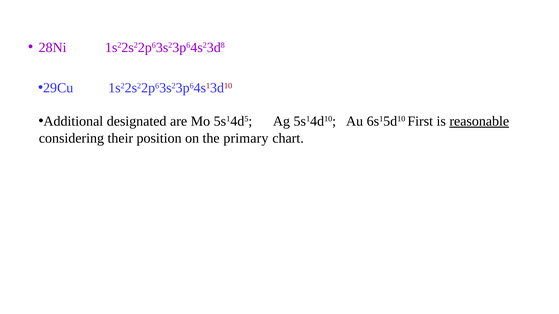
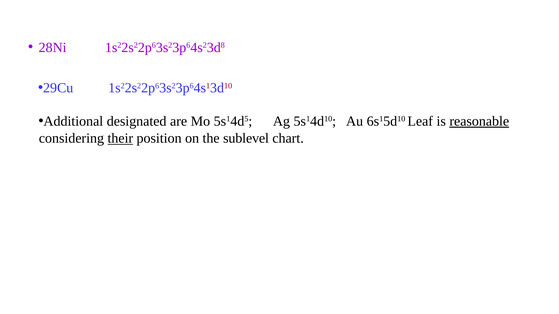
First: First -> Leaf
their underline: none -> present
primary: primary -> sublevel
